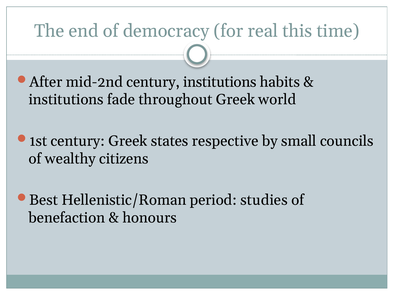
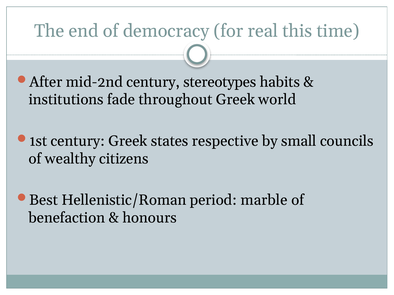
century institutions: institutions -> stereotypes
studies: studies -> marble
